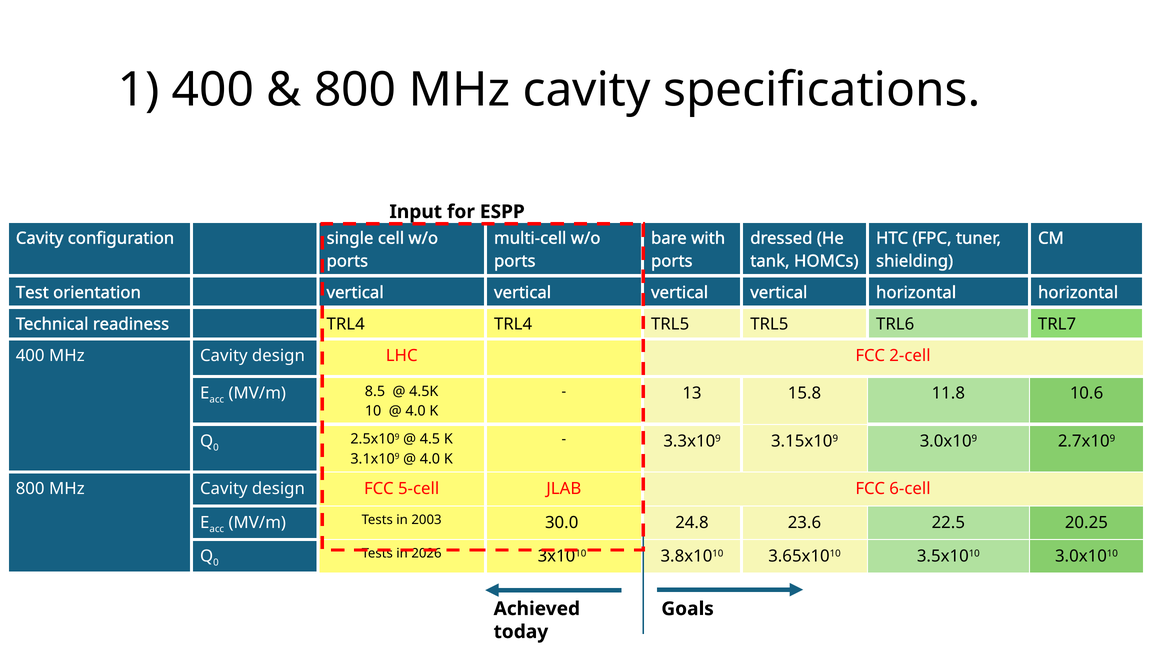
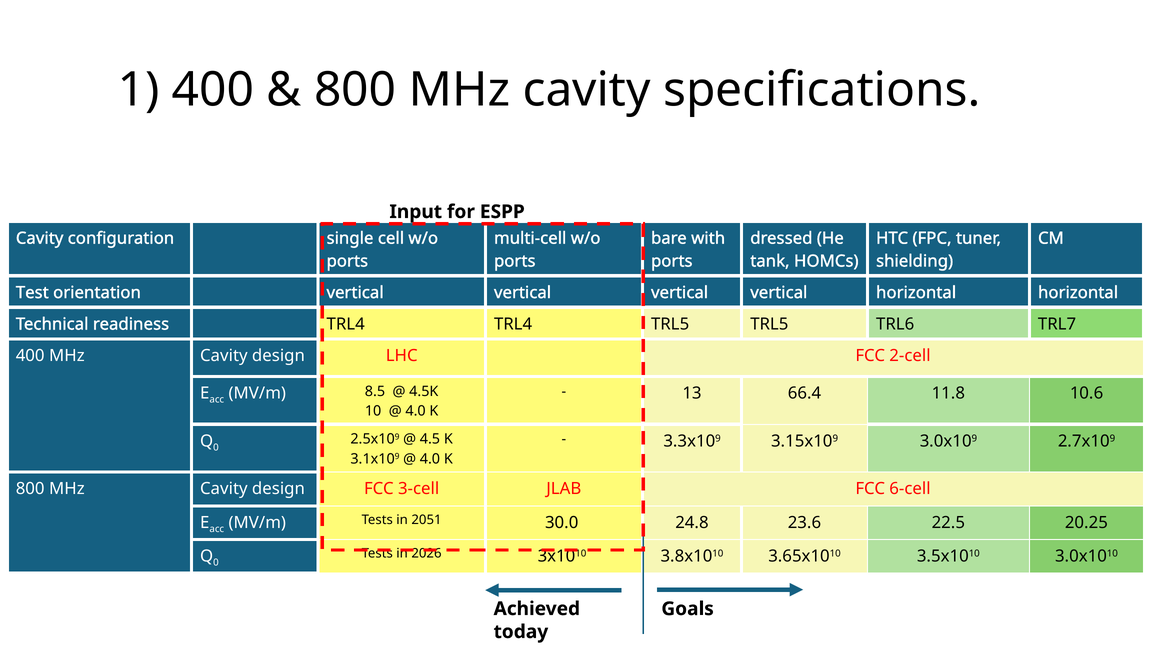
15.8: 15.8 -> 66.4
5-cell: 5-cell -> 3-cell
2003: 2003 -> 2051
